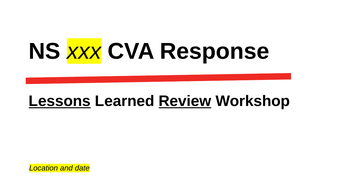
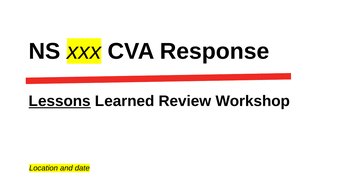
Review underline: present -> none
